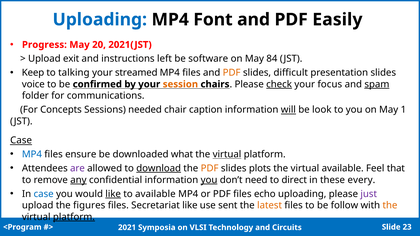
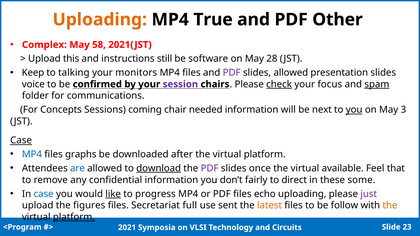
Uploading at (100, 20) colour: blue -> orange
Font: Font -> True
Easily: Easily -> Other
Progress: Progress -> Complex
20: 20 -> 58
exit: exit -> this
left: left -> still
84: 84 -> 28
streamed: streamed -> monitors
PDF at (232, 73) colour: orange -> purple
slides difficult: difficult -> allowed
session colour: orange -> purple
needed: needed -> coming
caption: caption -> needed
will underline: present -> none
look: look -> next
you at (354, 110) underline: none -> present
1: 1 -> 3
ensure: ensure -> graphs
what: what -> after
virtual at (227, 154) underline: present -> none
are colour: purple -> blue
PDF at (210, 168) colour: orange -> purple
plots: plots -> once
any underline: present -> none
you at (209, 180) underline: present -> none
need: need -> fairly
every: every -> some
to available: available -> progress
Secretariat like: like -> full
